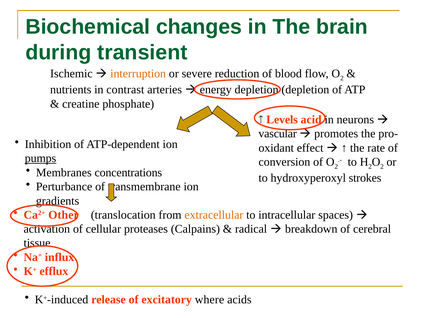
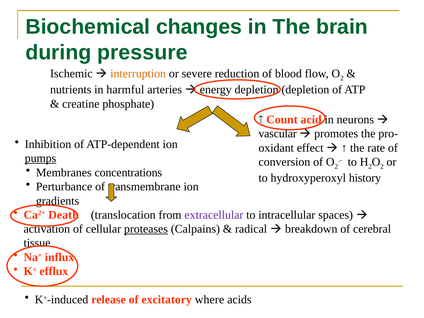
transient: transient -> pressure
contrast: contrast -> harmful
Levels: Levels -> Count
strokes: strokes -> history
Other: Other -> Death
extracellular colour: orange -> purple
proteases underline: none -> present
